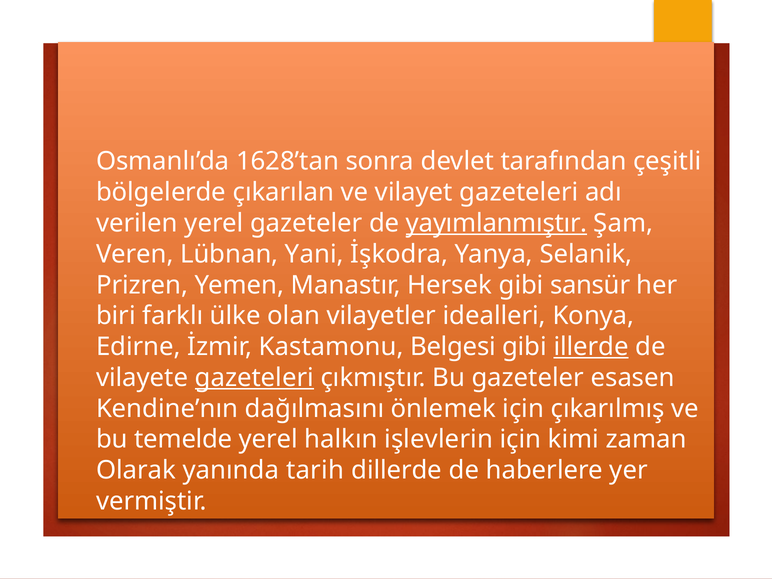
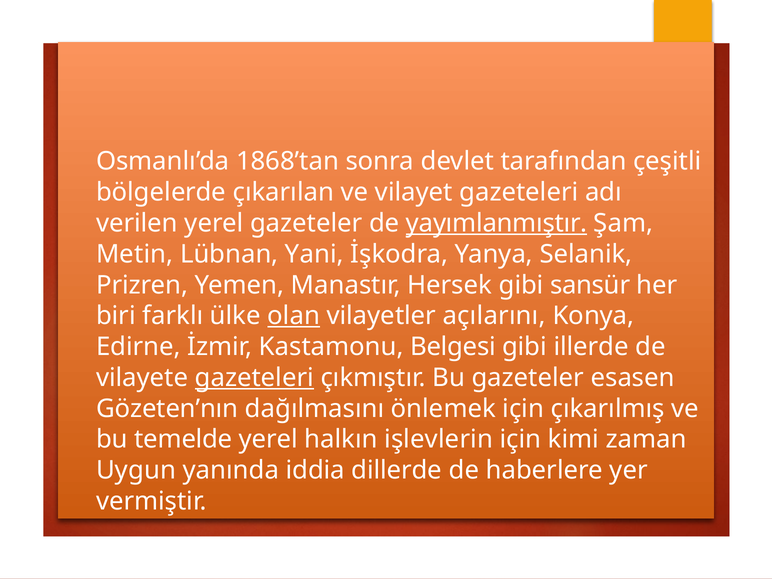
1628’tan: 1628’tan -> 1868’tan
Veren: Veren -> Metin
olan underline: none -> present
idealleri: idealleri -> açılarını
illerde underline: present -> none
Kendine’nın: Kendine’nın -> Gözeten’nın
Olarak: Olarak -> Uygun
tarih: tarih -> iddia
